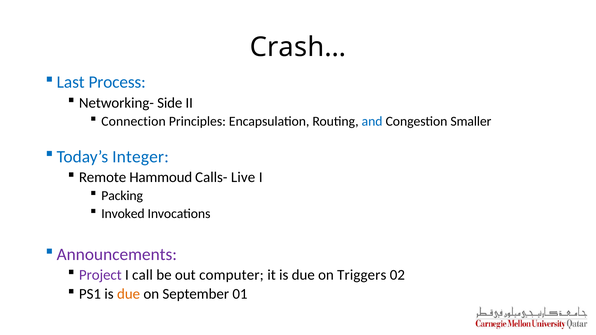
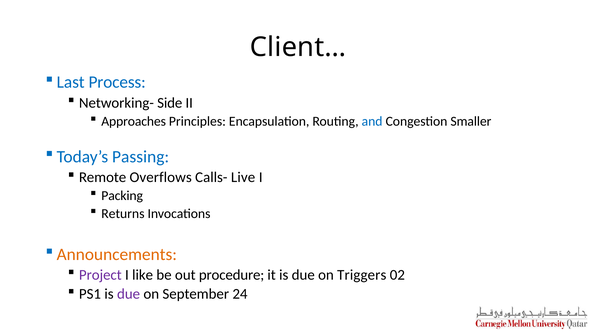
Crash…: Crash… -> Client…
Connection: Connection -> Approaches
Integer: Integer -> Passing
Hammoud: Hammoud -> Overflows
Invoked: Invoked -> Returns
Announcements colour: purple -> orange
call: call -> like
computer: computer -> procedure
due at (129, 294) colour: orange -> purple
01: 01 -> 24
